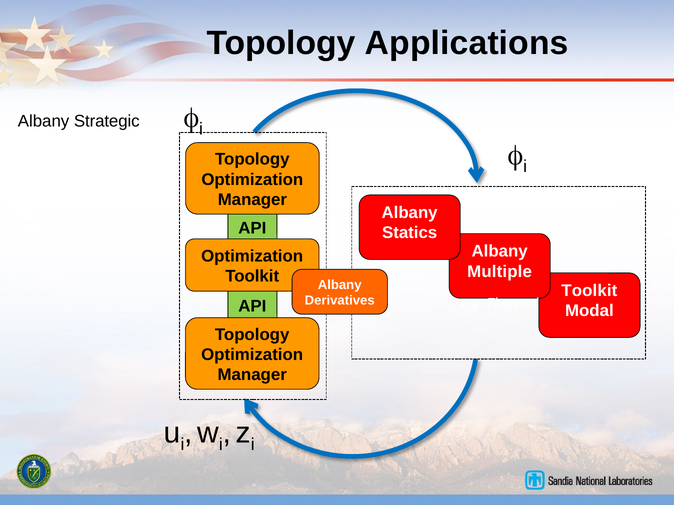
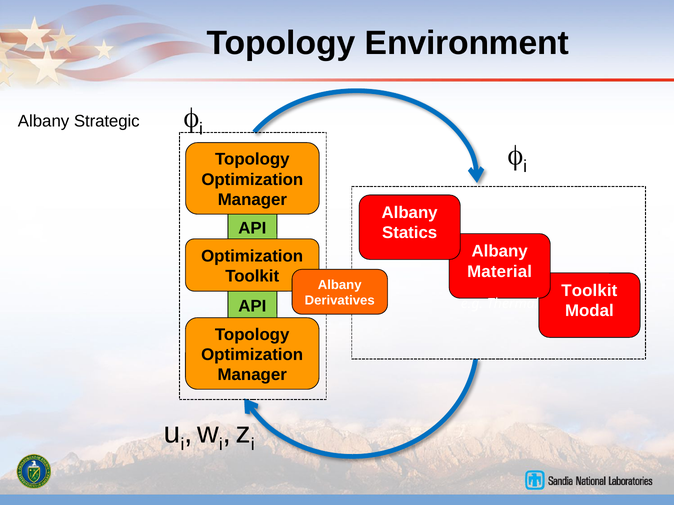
Applications: Applications -> Environment
Multiple: Multiple -> Material
